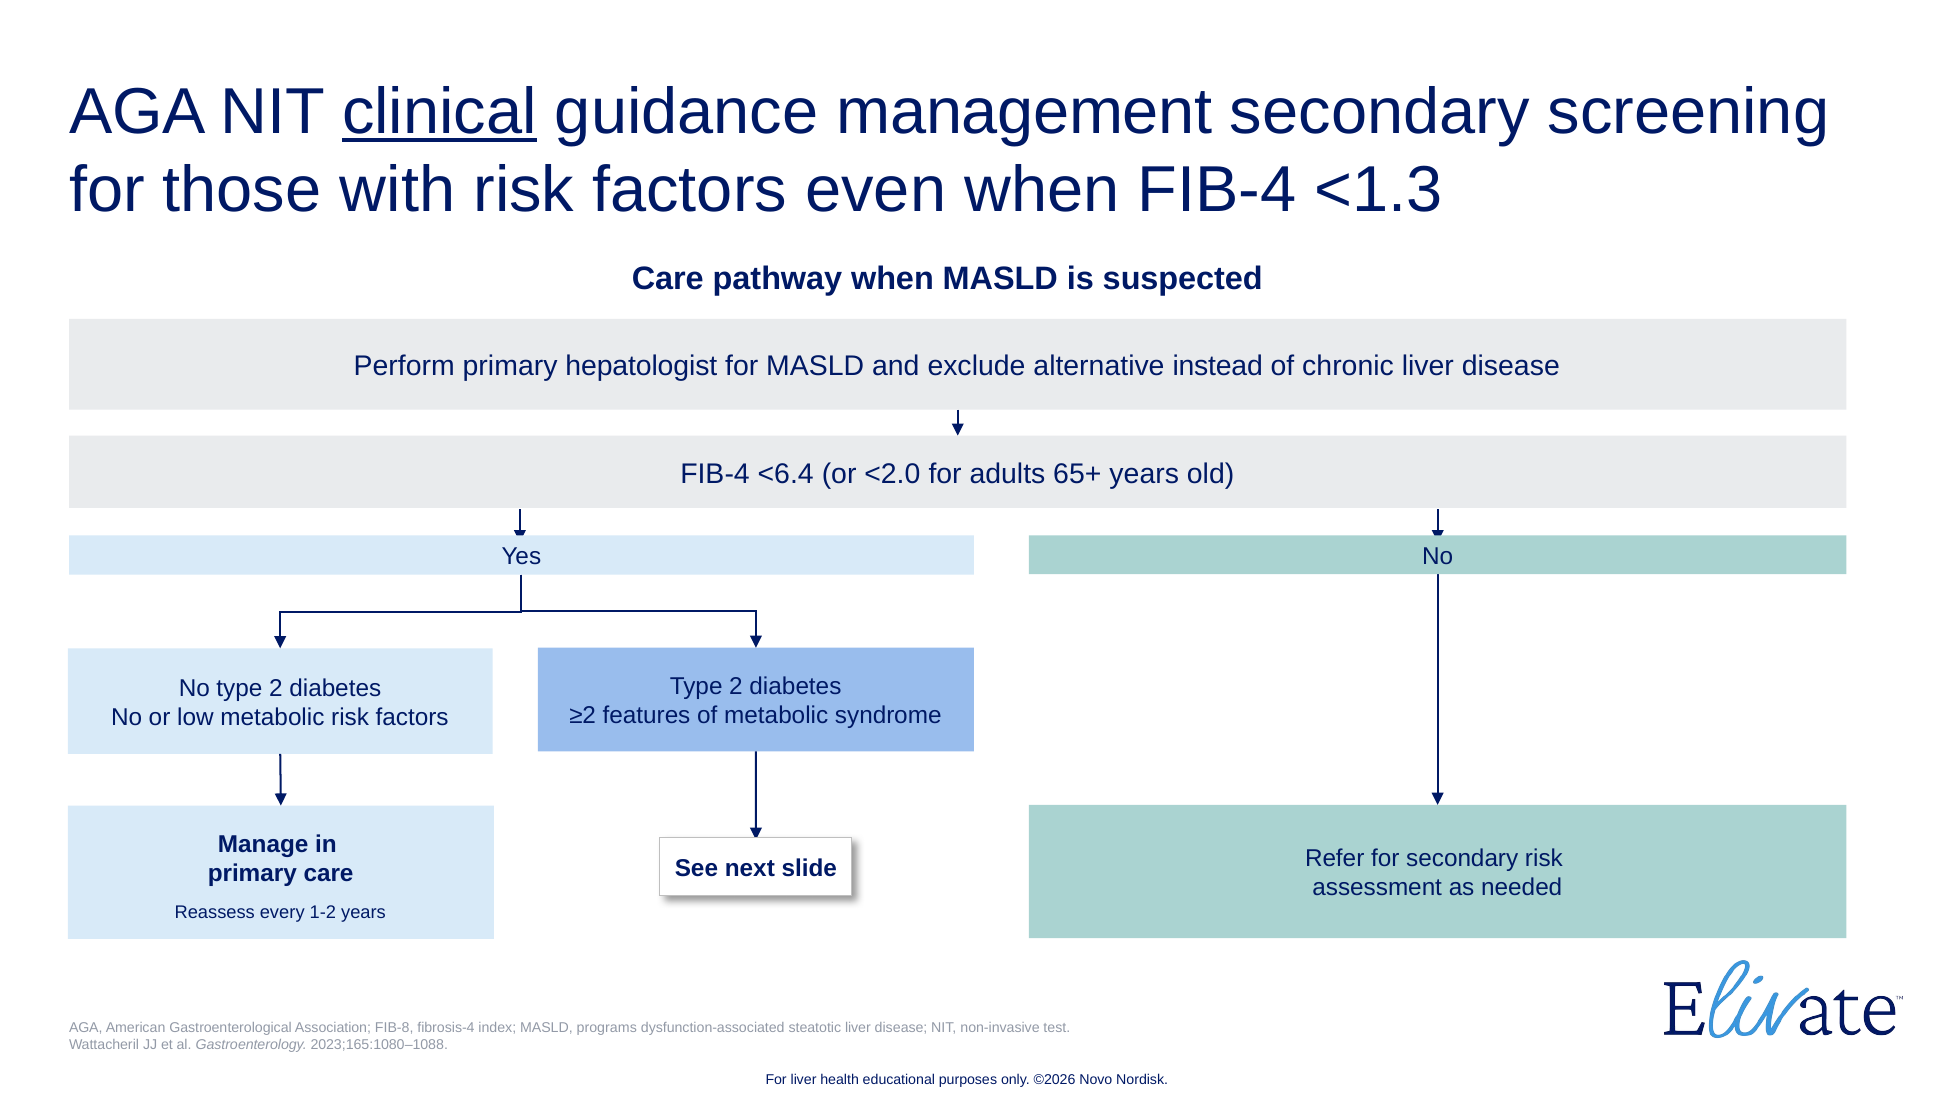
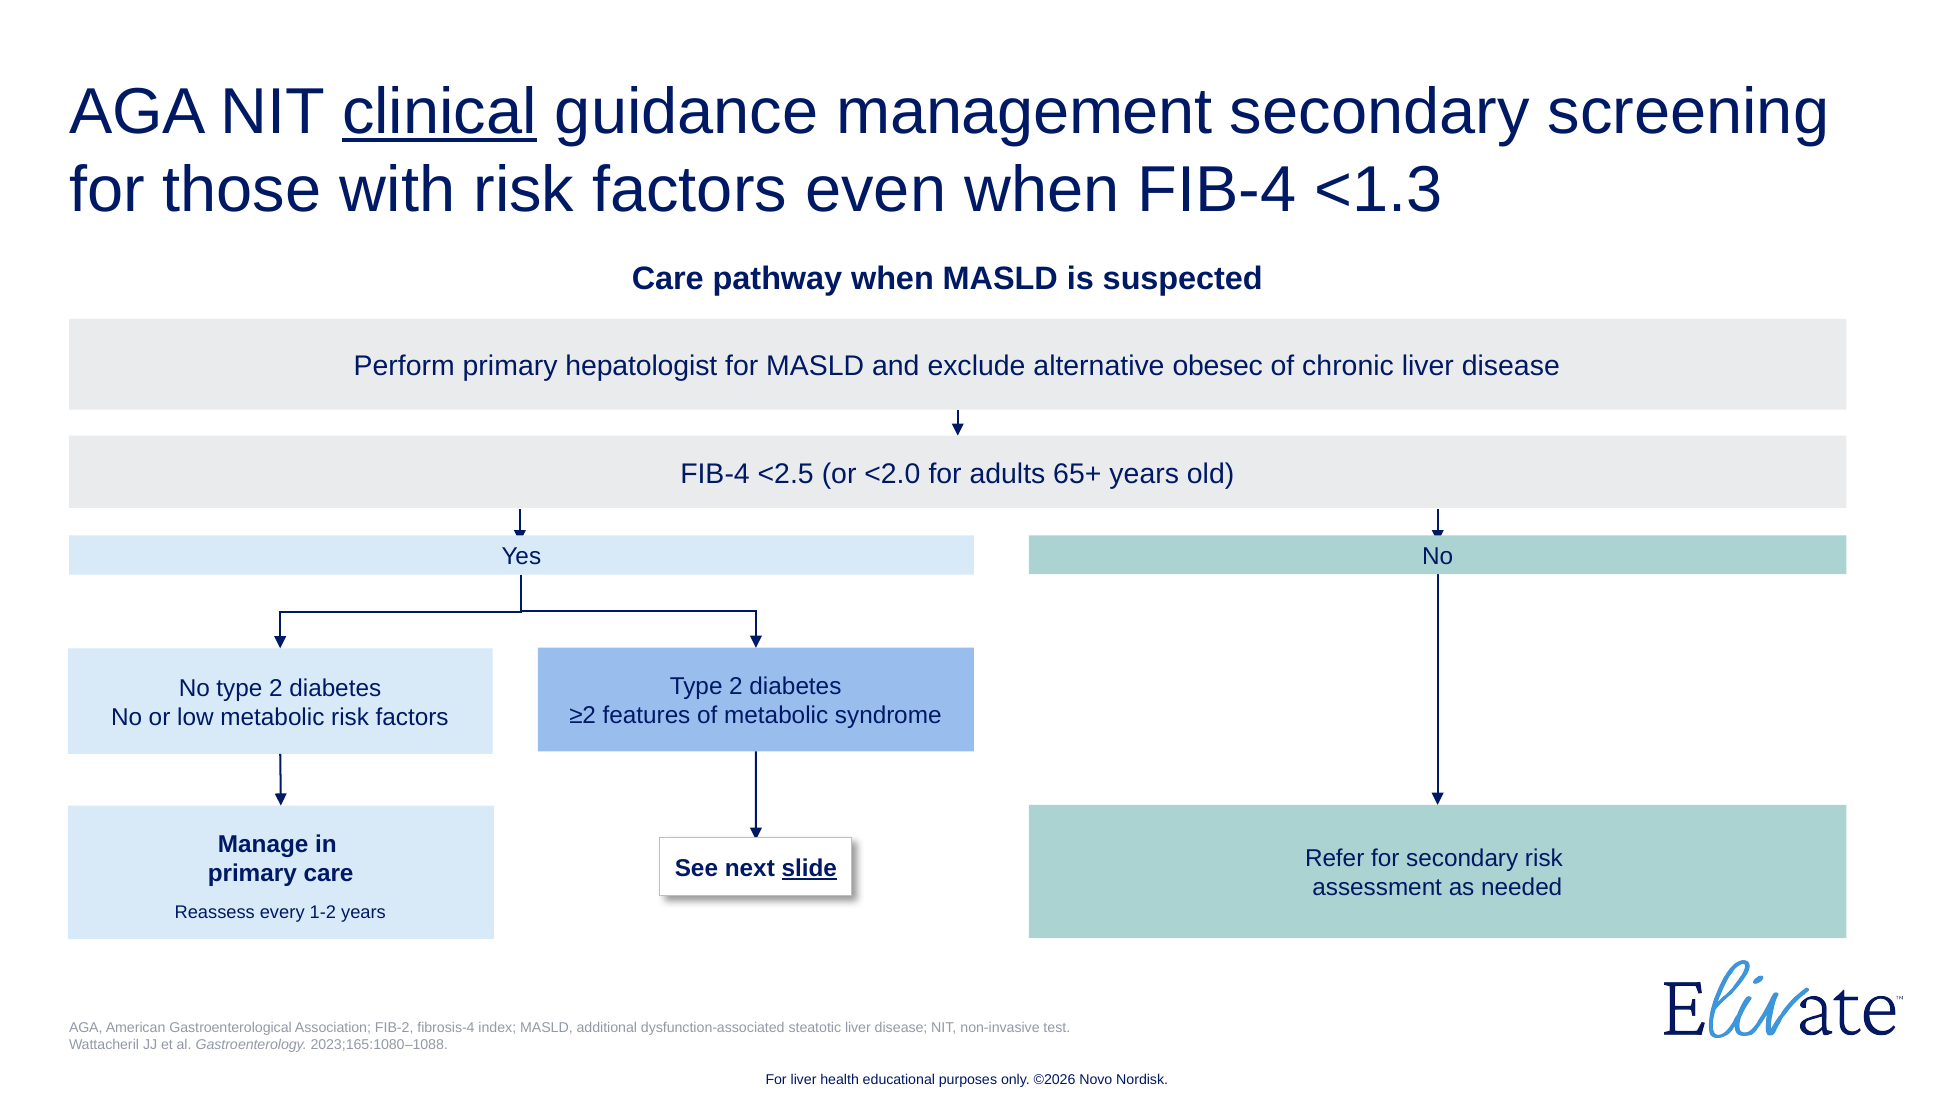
instead: instead -> obesec
<6.4: <6.4 -> <2.5
slide underline: none -> present
FIB-8: FIB-8 -> FIB-2
programs: programs -> additional
